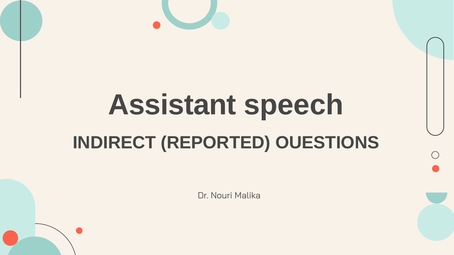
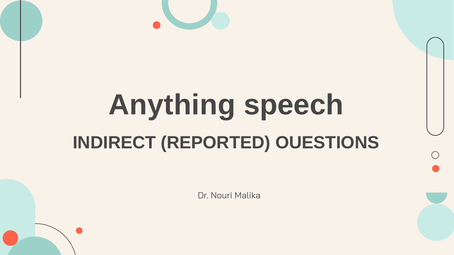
Assistant: Assistant -> Anything
